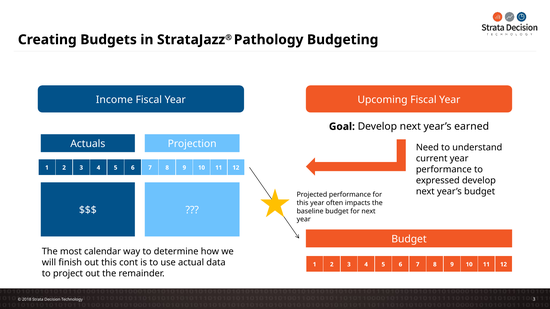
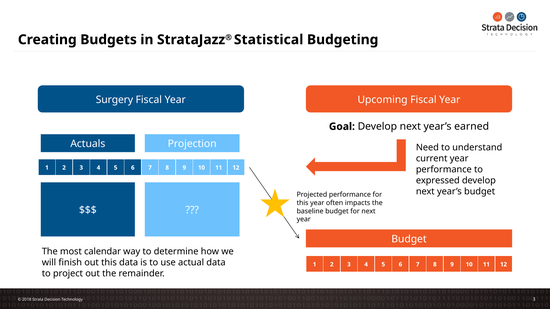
Pathology: Pathology -> Statistical
Income: Income -> Surgery
this cont: cont -> data
